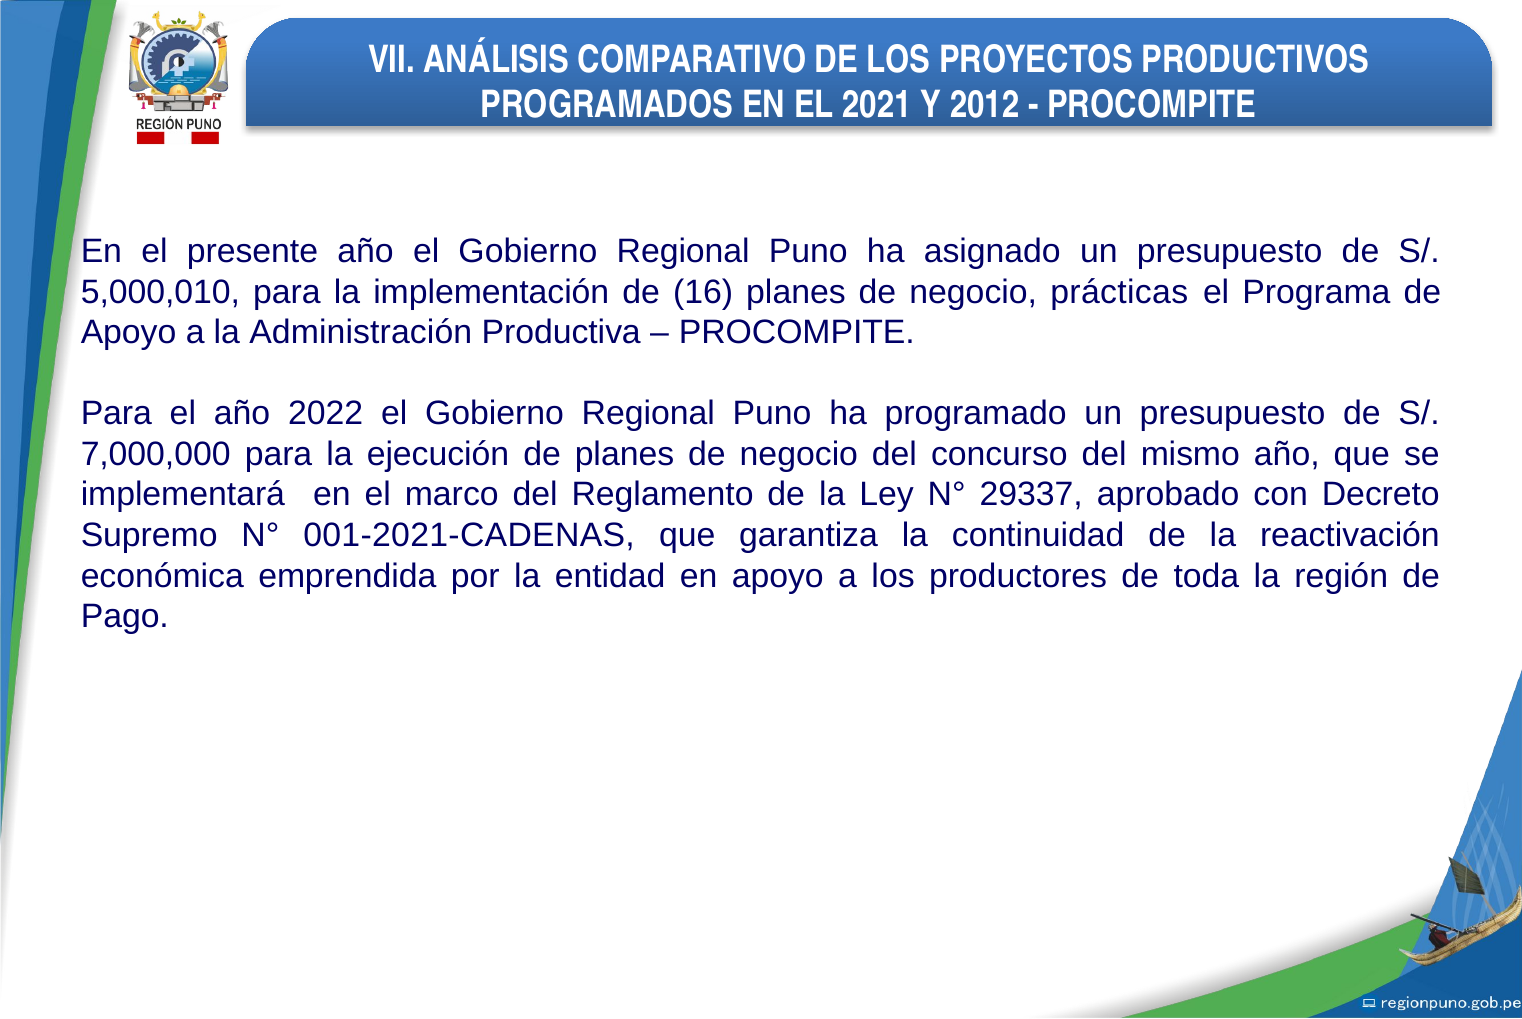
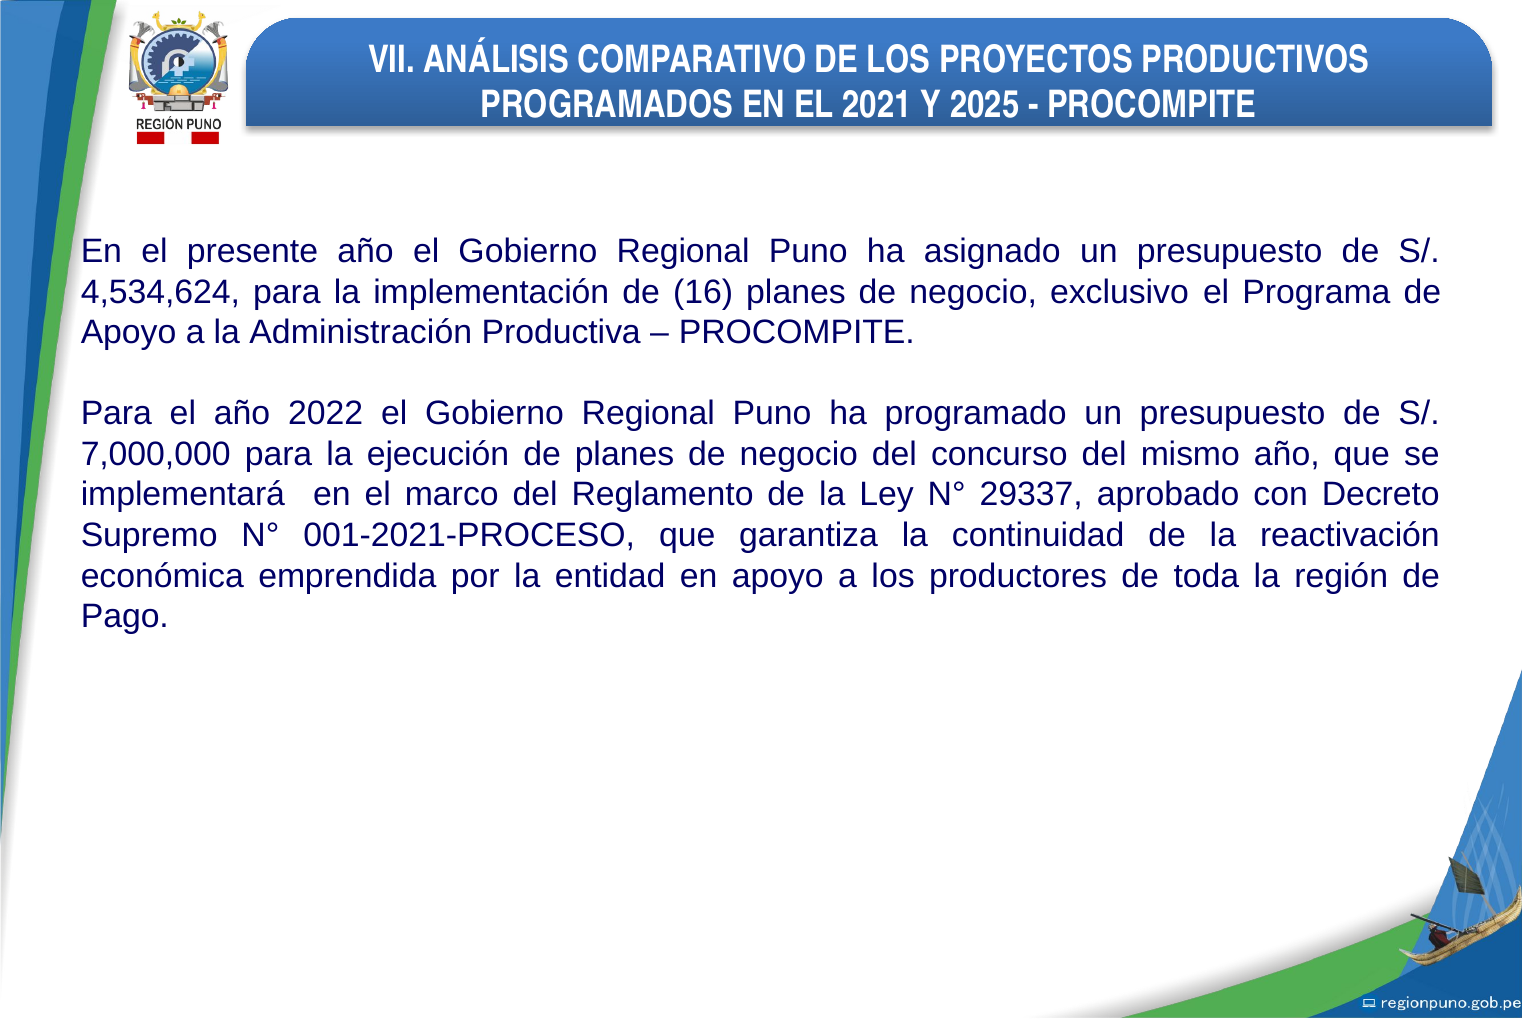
2012: 2012 -> 2025
5,000,010: 5,000,010 -> 4,534,624
prácticas: prácticas -> exclusivo
001-2021-CADENAS: 001-2021-CADENAS -> 001-2021-PROCESO
